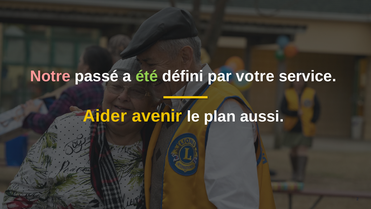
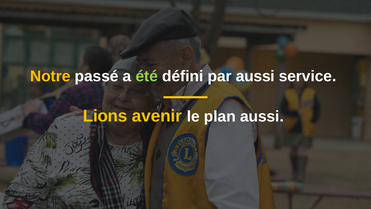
Notre colour: pink -> yellow
par votre: votre -> aussi
Aider: Aider -> Lions
